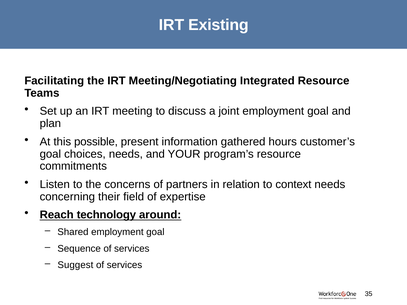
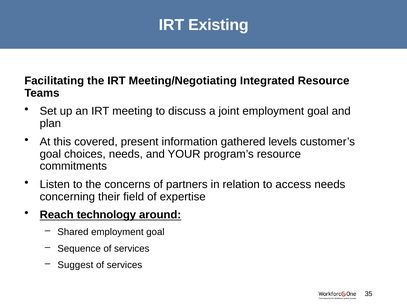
possible: possible -> covered
hours: hours -> levels
context: context -> access
